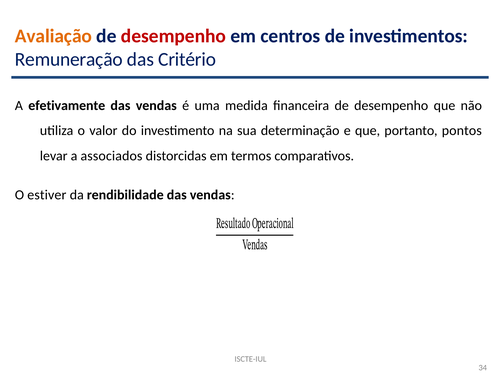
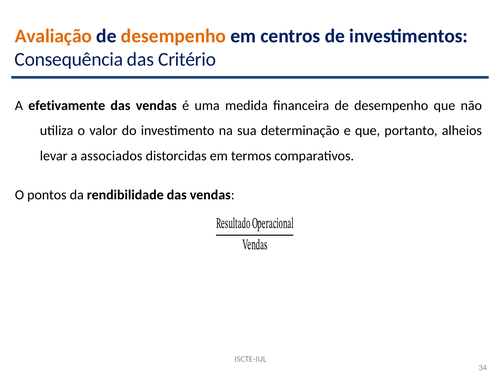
desempenho at (174, 36) colour: red -> orange
Remuneração: Remuneração -> Consequência
pontos: pontos -> alheios
estiver: estiver -> pontos
